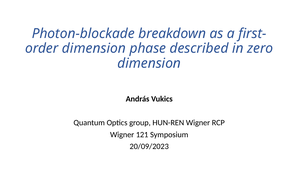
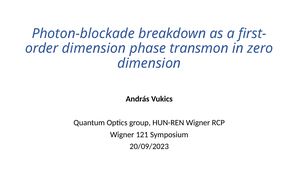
described: described -> transmon
